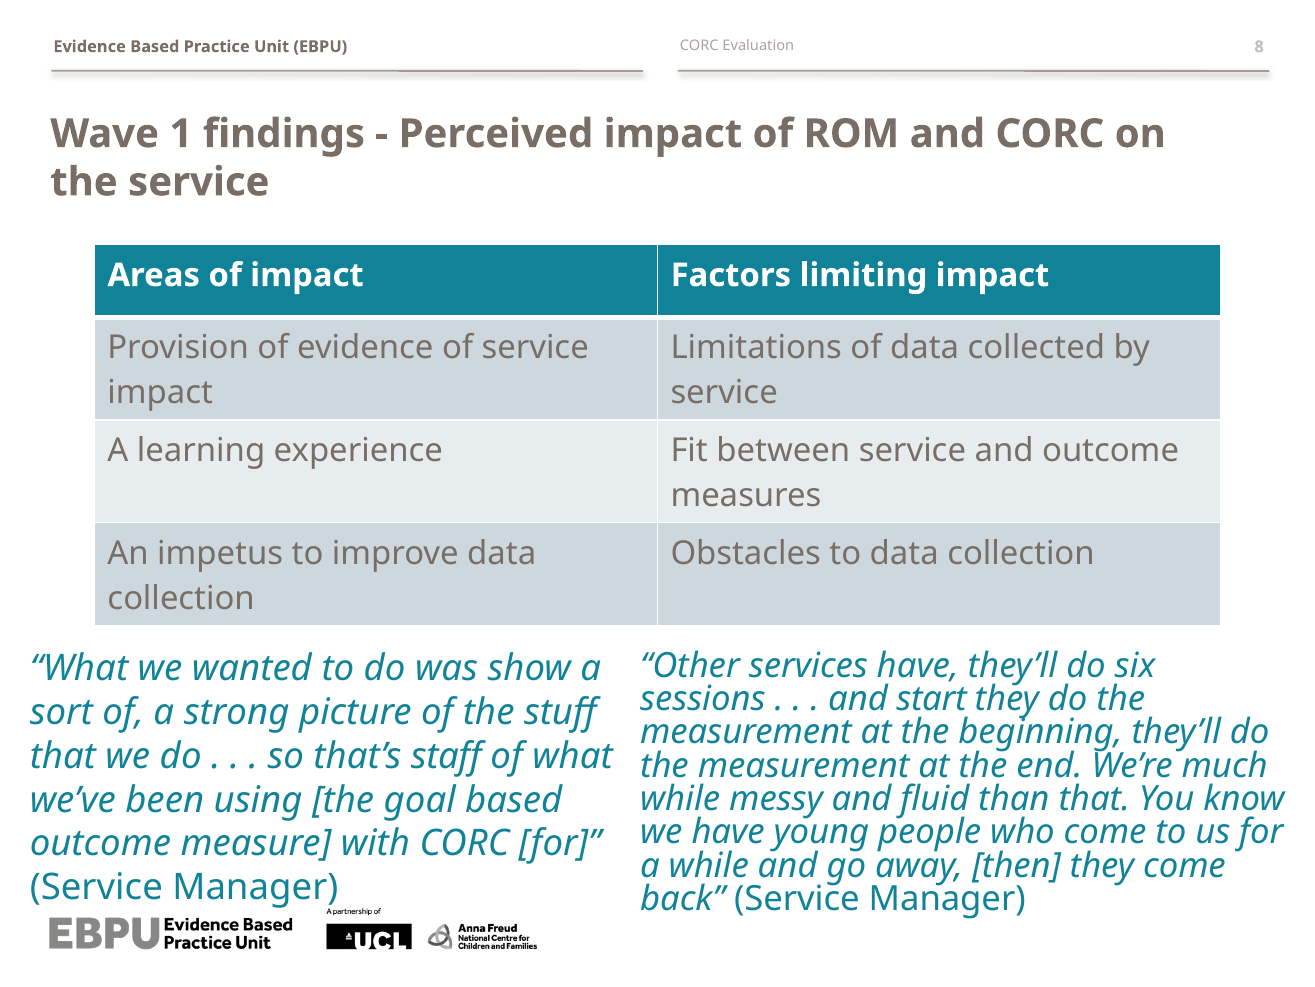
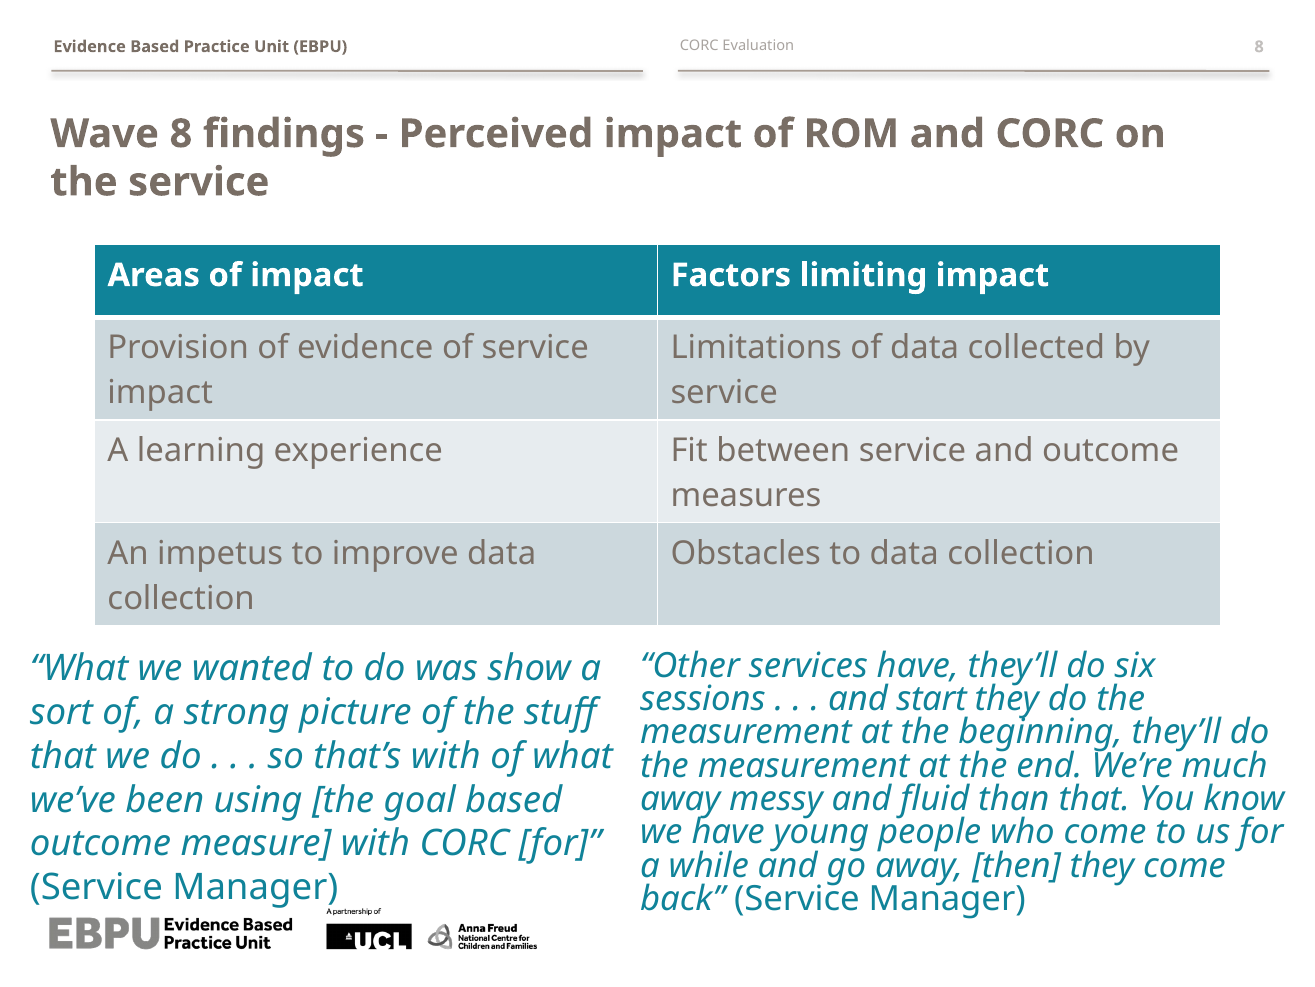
Wave 1: 1 -> 8
that’s staff: staff -> with
while at (680, 798): while -> away
